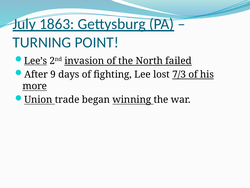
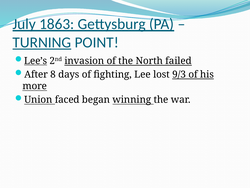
TURNING underline: none -> present
9: 9 -> 8
7/3: 7/3 -> 9/3
trade: trade -> faced
